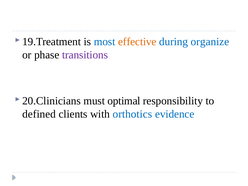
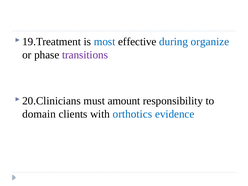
effective colour: orange -> black
optimal: optimal -> amount
defined: defined -> domain
